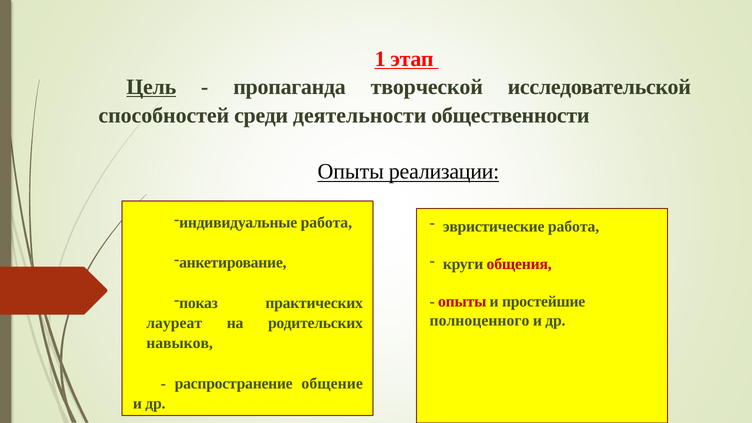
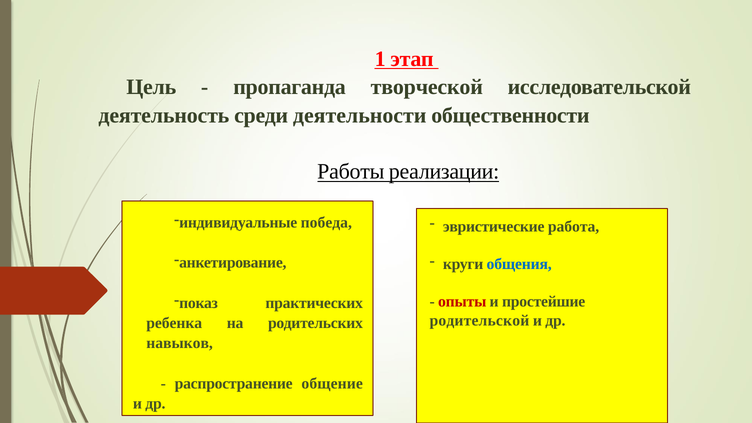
Цель underline: present -> none
способностей: способностей -> деятельность
Опыты at (351, 172): Опыты -> Работы
индивидуальные работа: работа -> победа
общения colour: red -> blue
полноценного: полноценного -> родительской
лауреат: лауреат -> ребенка
